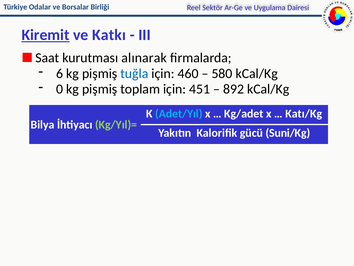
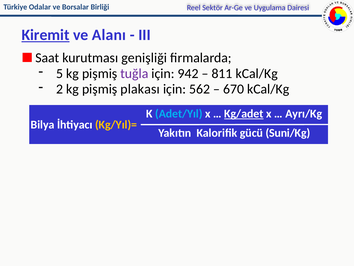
Katkı: Katkı -> Alanı
alınarak: alınarak -> genişliği
6: 6 -> 5
tuğla colour: blue -> purple
460: 460 -> 942
580: 580 -> 811
0: 0 -> 2
toplam: toplam -> plakası
451: 451 -> 562
892: 892 -> 670
Kg/adet underline: none -> present
Katı/Kg: Katı/Kg -> Ayrı/Kg
Kg/Yıl)= colour: light green -> yellow
